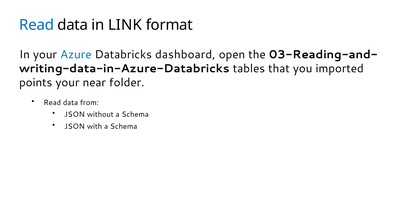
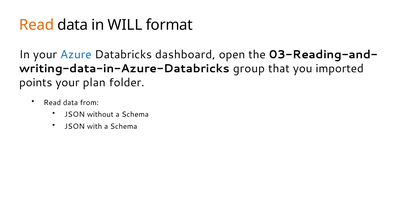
Read at (37, 25) colour: blue -> orange
LINK: LINK -> WILL
tables: tables -> group
near: near -> plan
